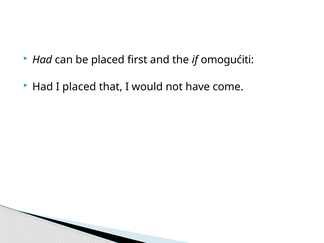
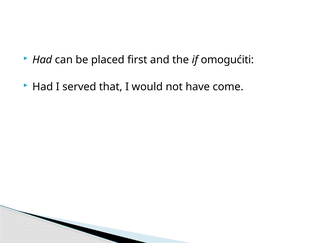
I placed: placed -> served
